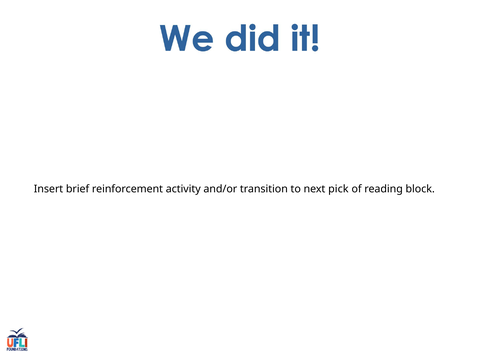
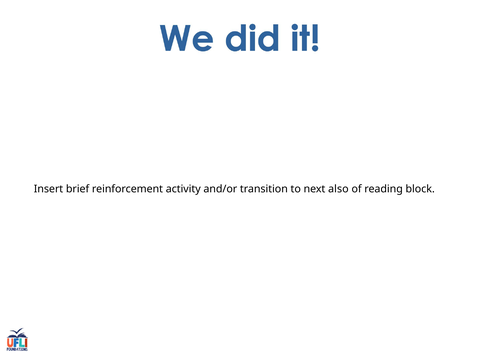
pick: pick -> also
